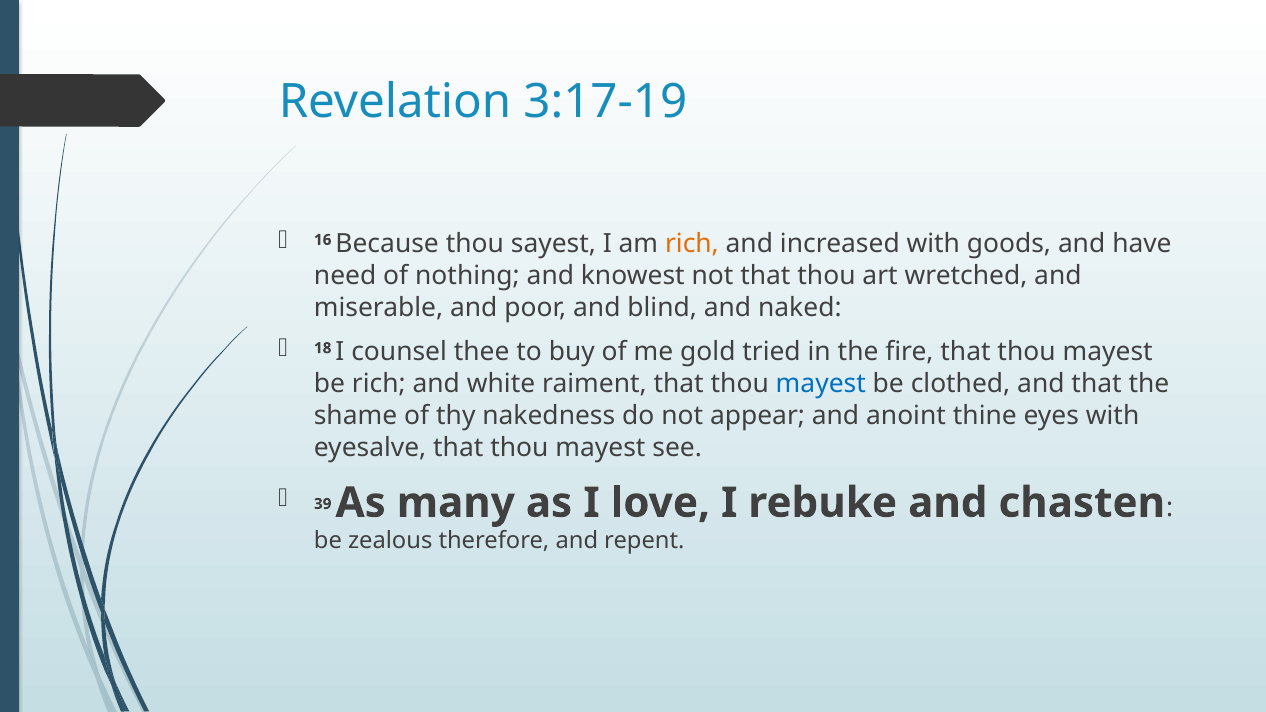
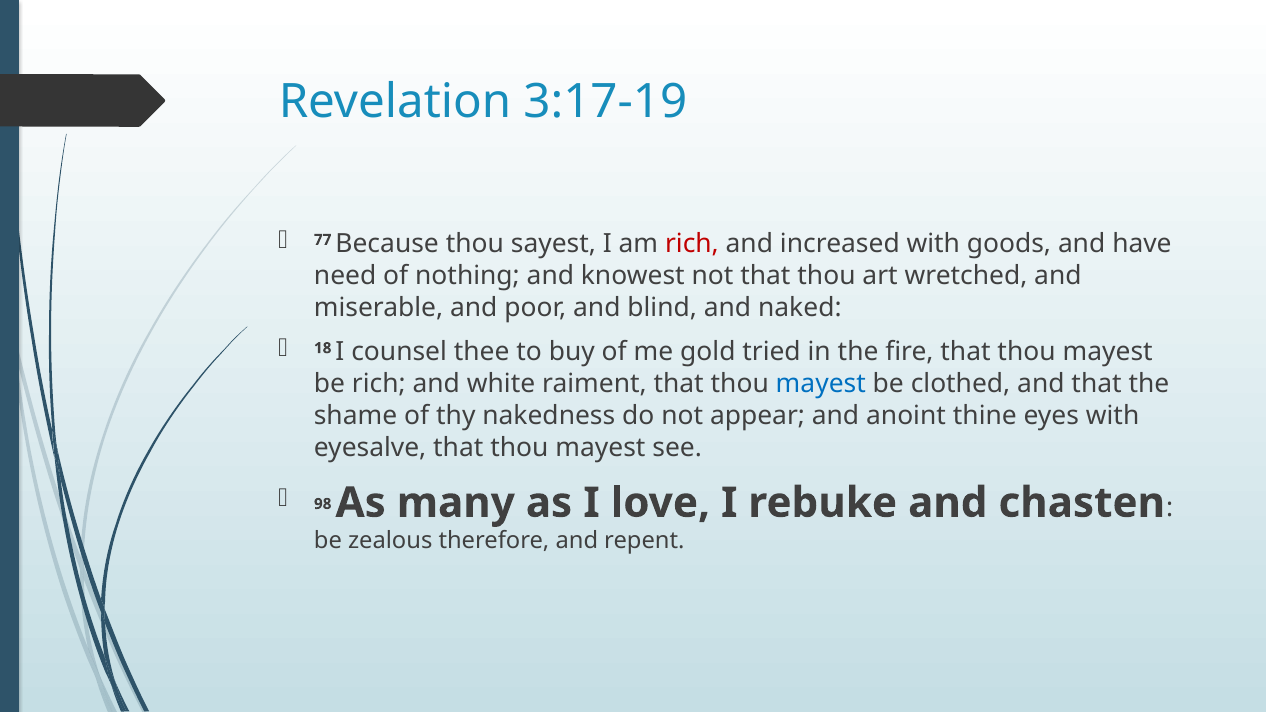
16: 16 -> 77
rich at (692, 244) colour: orange -> red
39: 39 -> 98
